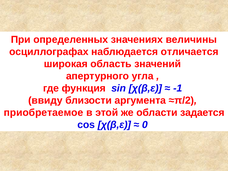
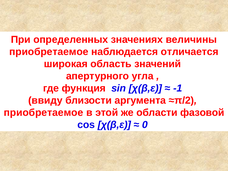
осциллографах at (49, 52): осциллографах -> приобретаемое
задается: задается -> фазовой
